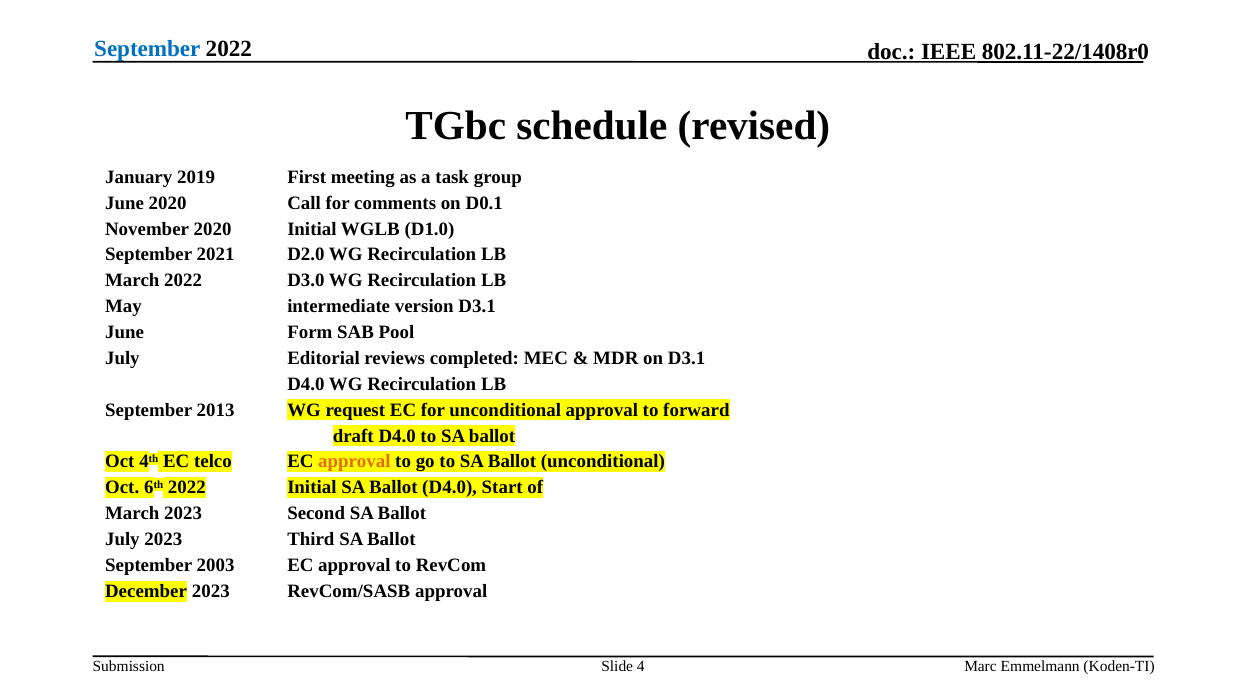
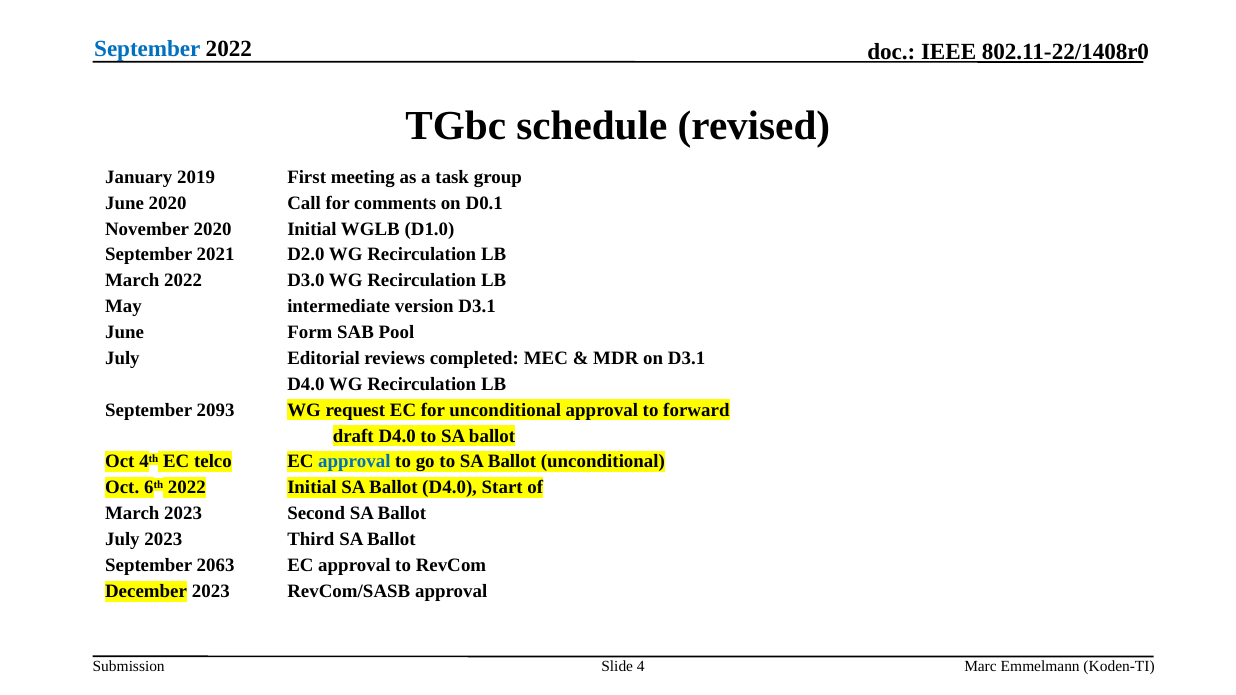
2013: 2013 -> 2093
approval at (354, 462) colour: orange -> blue
2003: 2003 -> 2063
